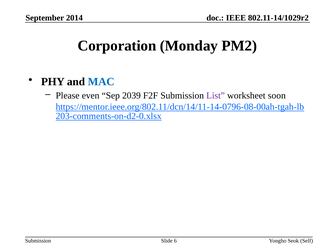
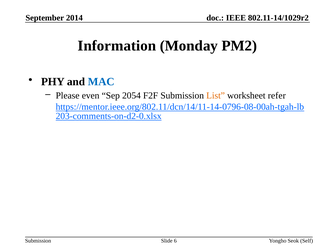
Corporation: Corporation -> Information
2039: 2039 -> 2054
List colour: purple -> orange
soon: soon -> refer
